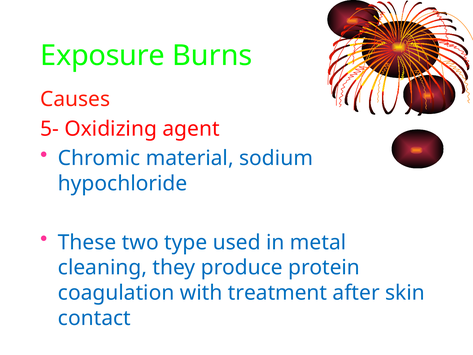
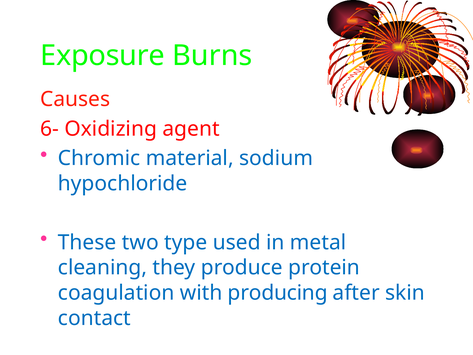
5-: 5- -> 6-
treatment: treatment -> producing
